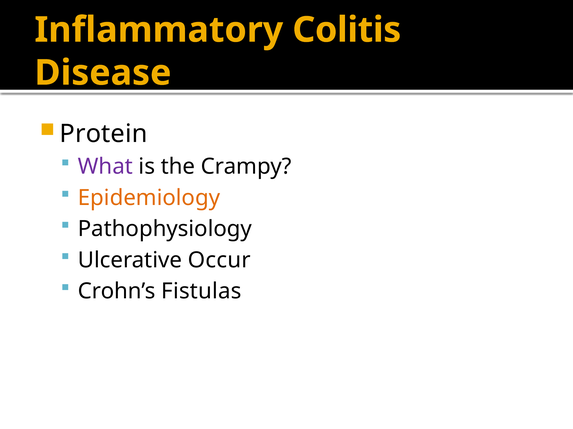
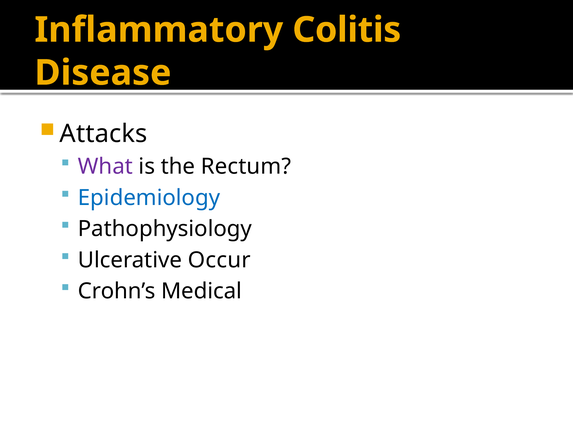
Protein: Protein -> Attacks
Crampy: Crampy -> Rectum
Epidemiology colour: orange -> blue
Fistulas: Fistulas -> Medical
